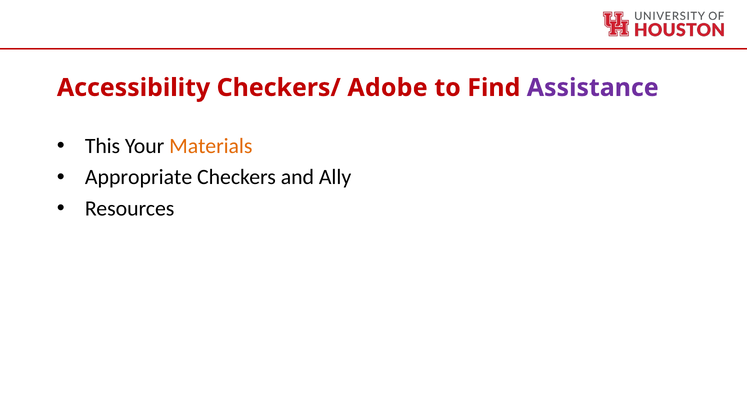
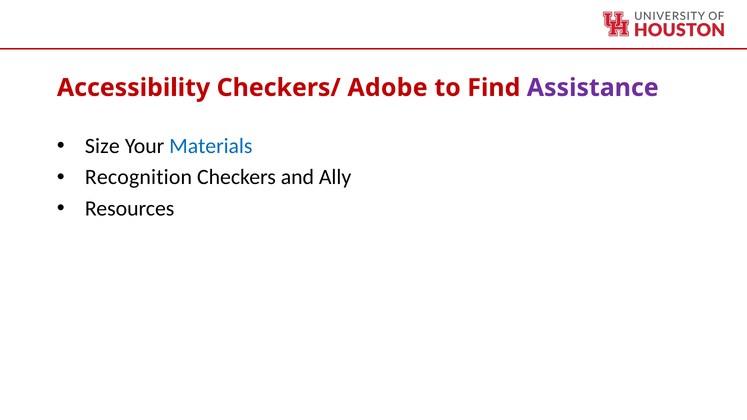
This: This -> Size
Materials colour: orange -> blue
Appropriate: Appropriate -> Recognition
